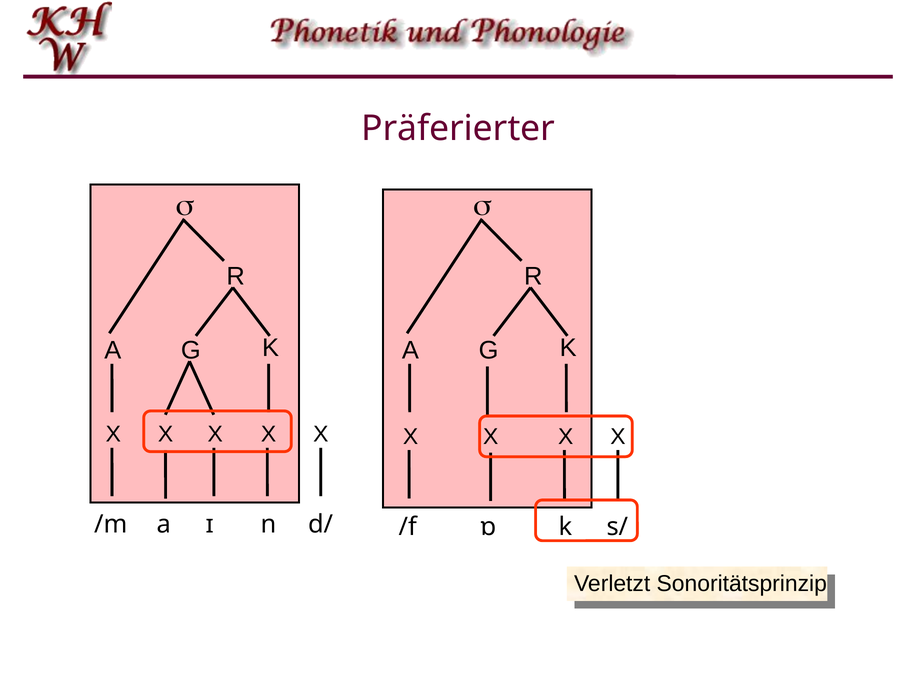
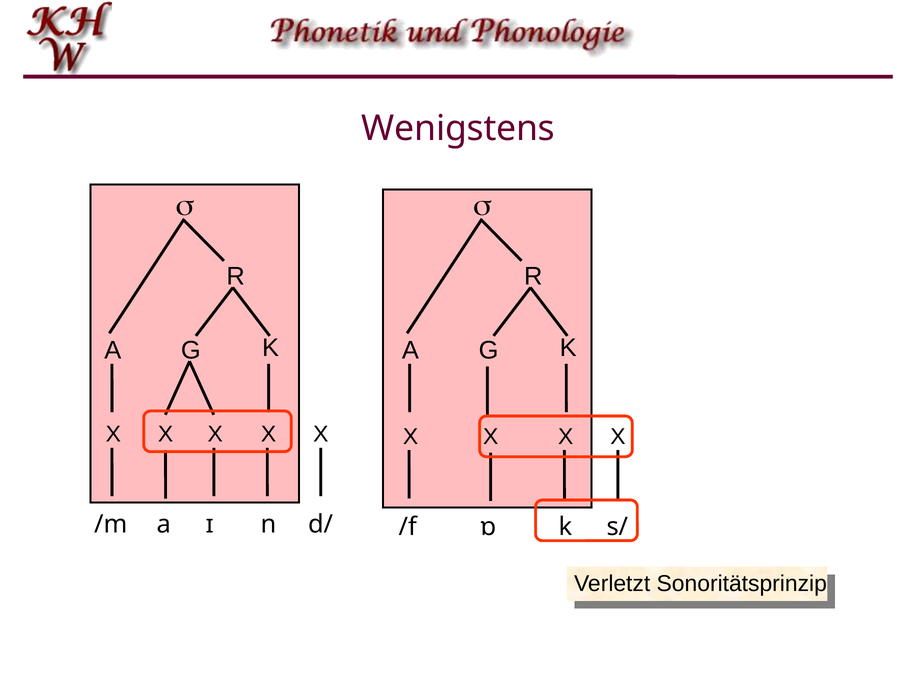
Präferierter: Präferierter -> Wenigstens
